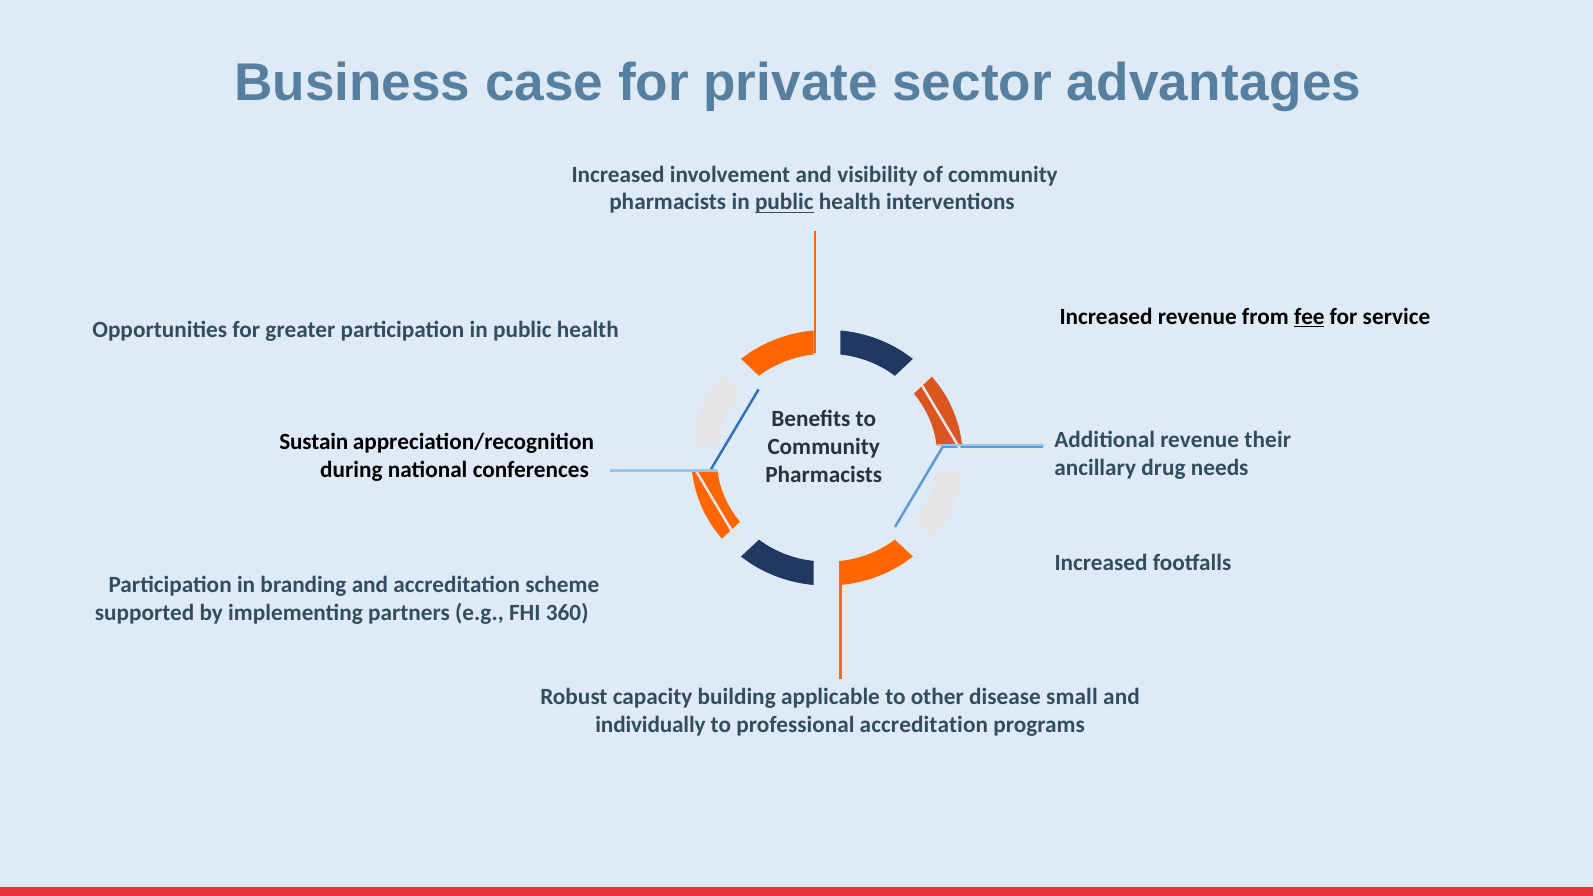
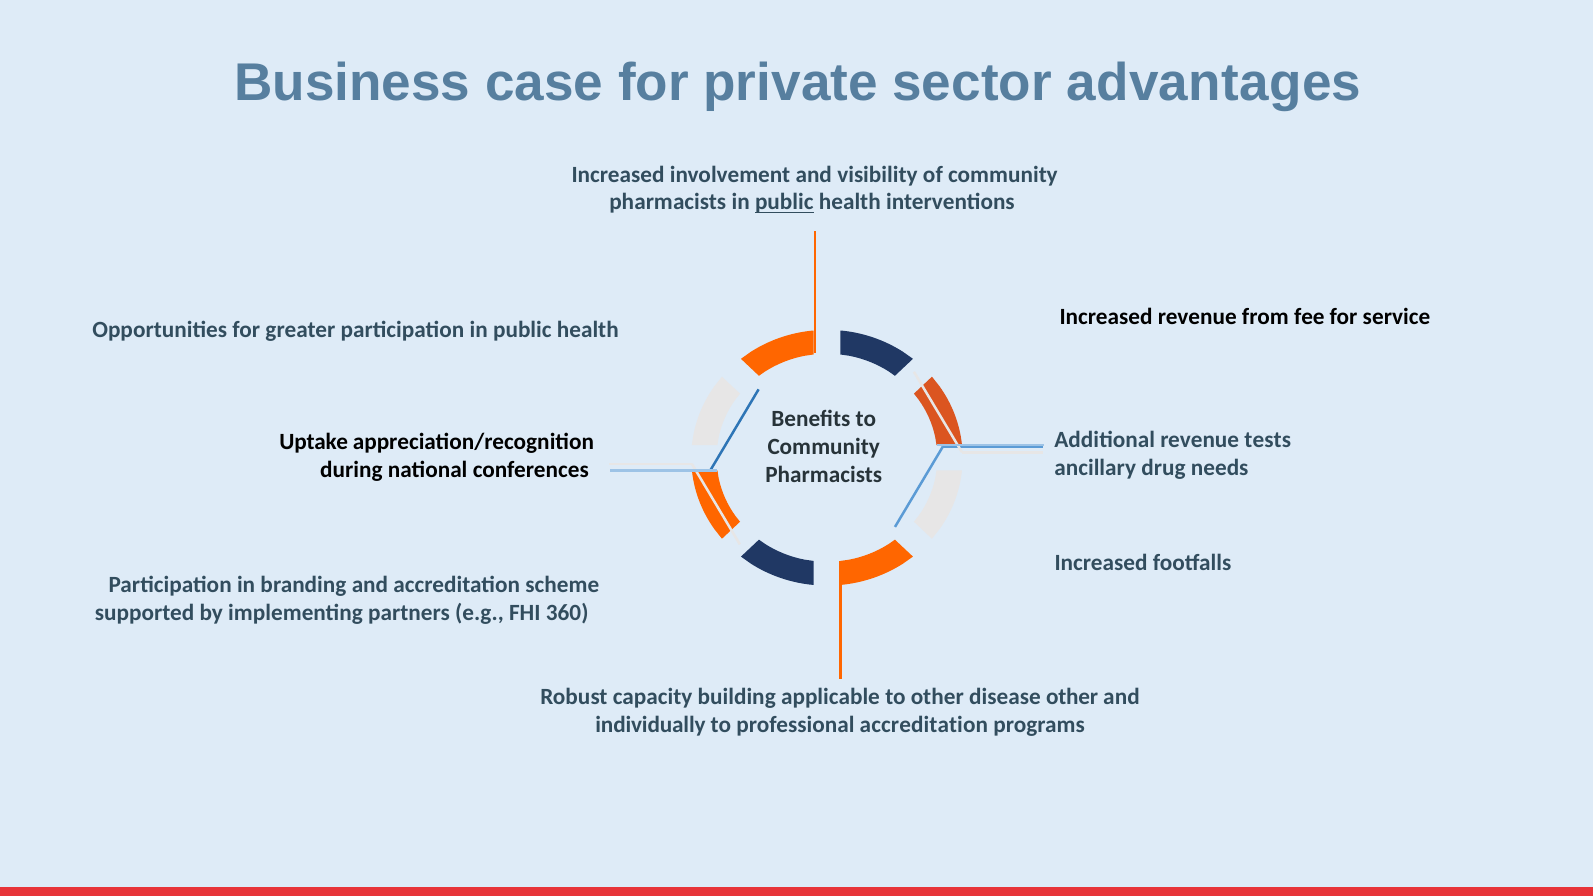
fee underline: present -> none
their: their -> tests
Sustain: Sustain -> Uptake
disease small: small -> other
